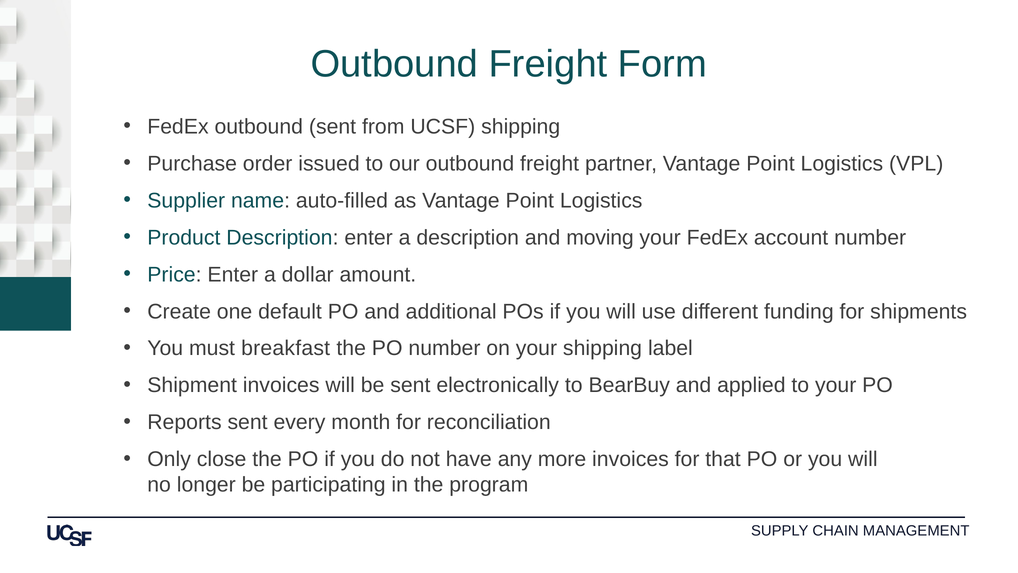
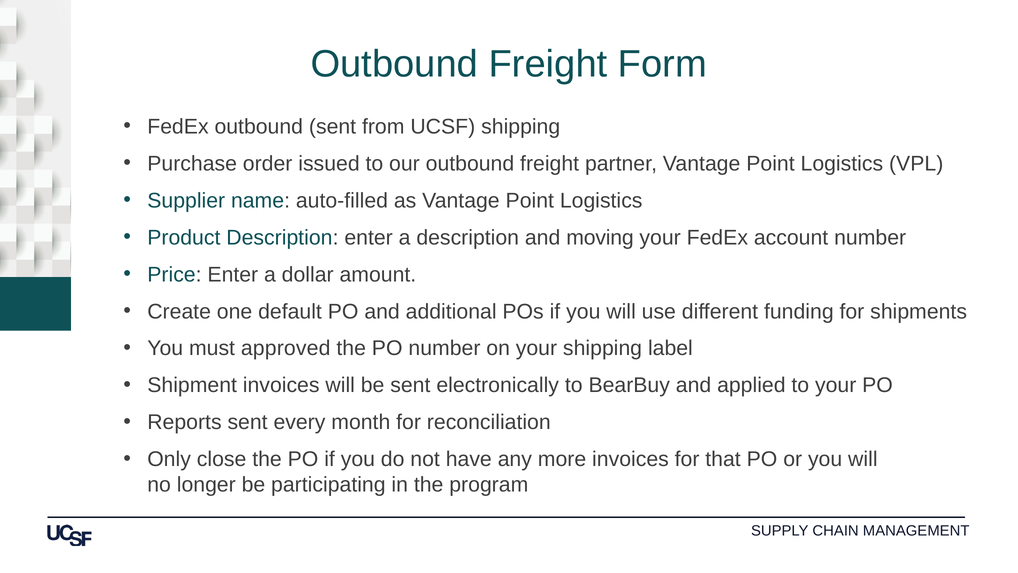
breakfast: breakfast -> approved
